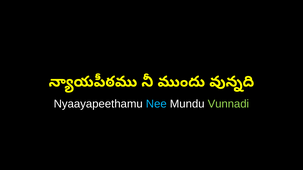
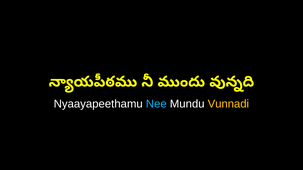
Vunnadi colour: light green -> yellow
